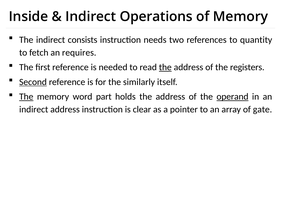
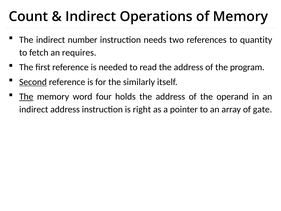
Inside: Inside -> Count
consists: consists -> number
the at (165, 67) underline: present -> none
registers: registers -> program
part: part -> four
operand underline: present -> none
clear: clear -> right
